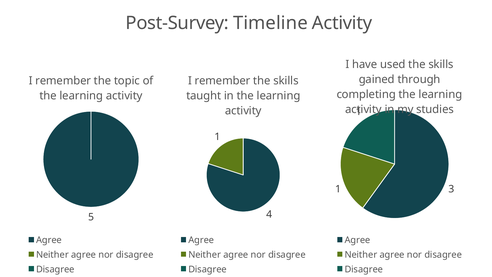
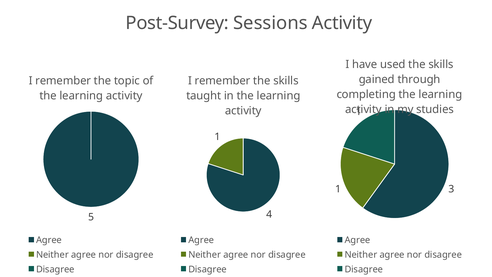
Timeline: Timeline -> Sessions
